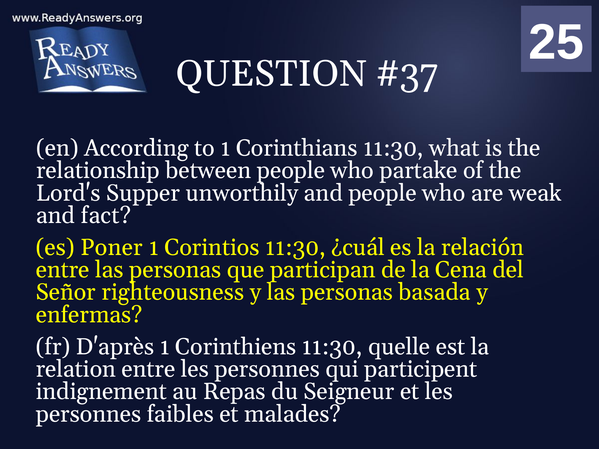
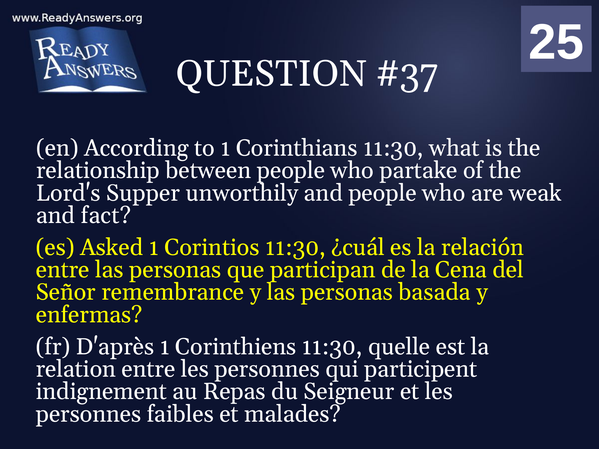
Poner: Poner -> Asked
righteousness: righteousness -> remembrance
